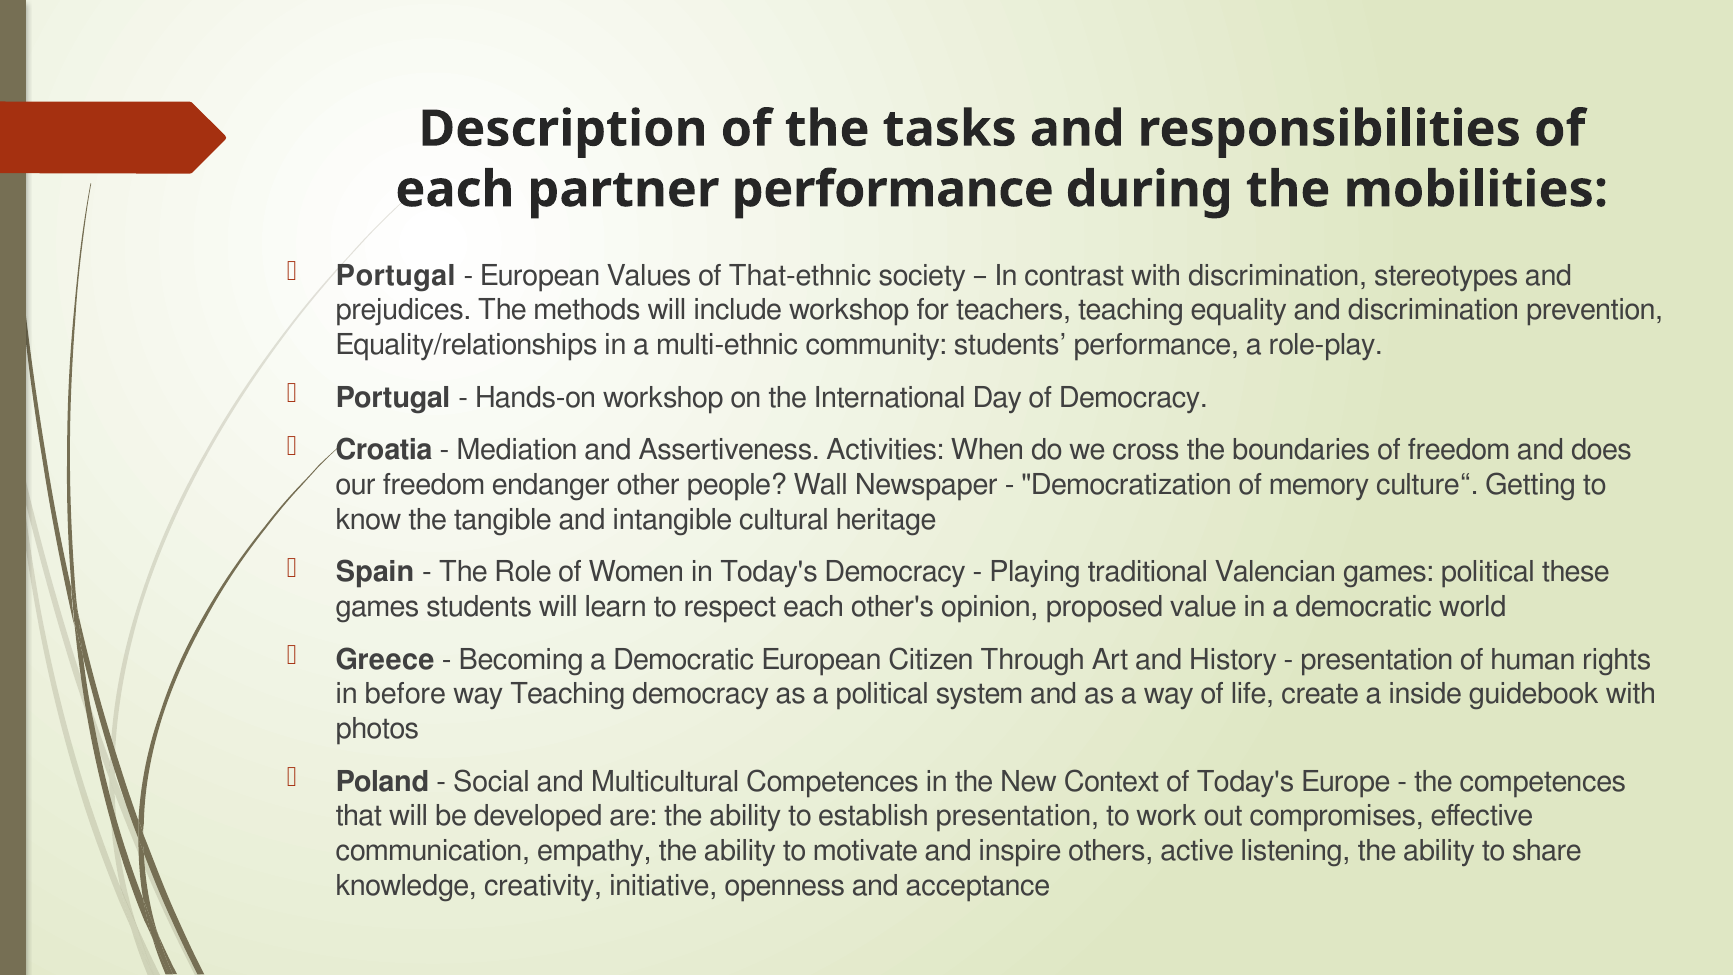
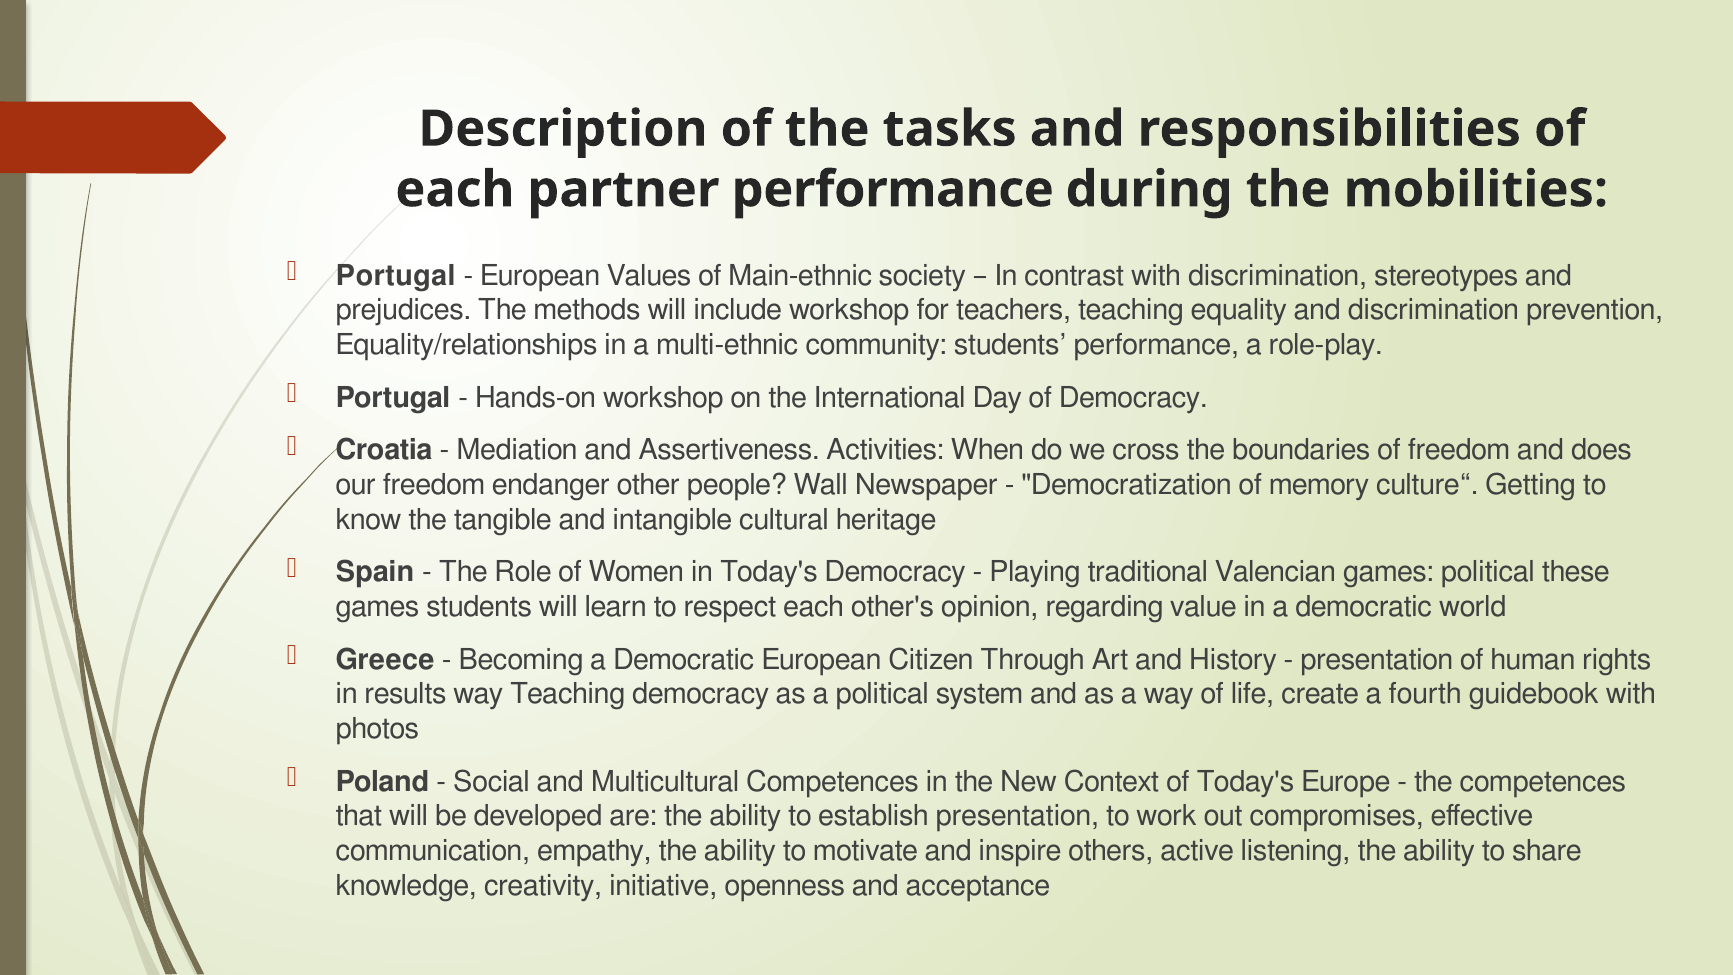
That-ethnic: That-ethnic -> Main-ethnic
proposed: proposed -> regarding
before: before -> results
inside: inside -> fourth
